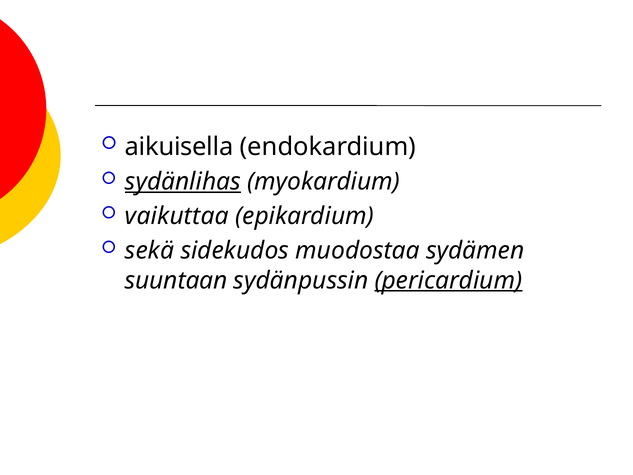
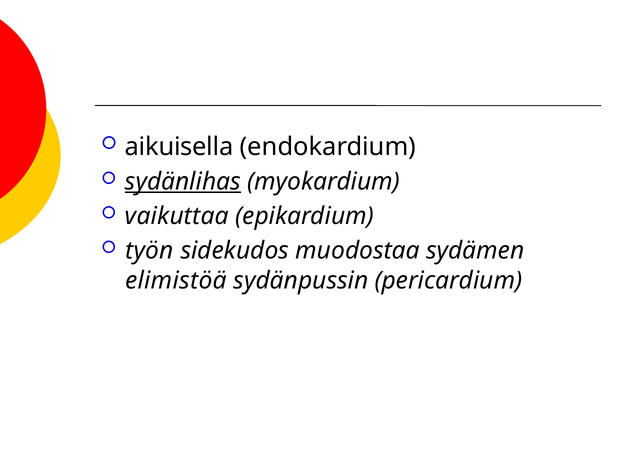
sekä: sekä -> työn
suuntaan: suuntaan -> elimistöä
pericardium underline: present -> none
